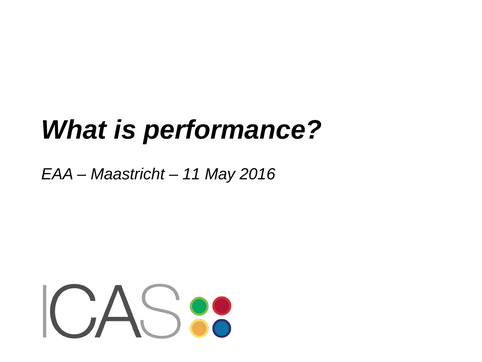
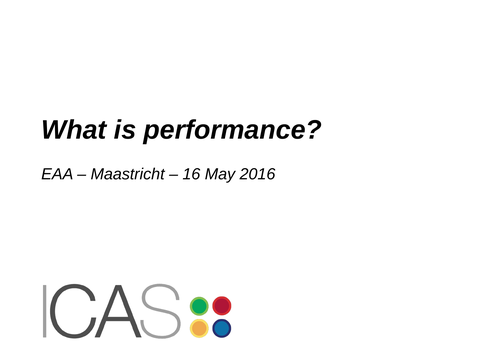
11: 11 -> 16
